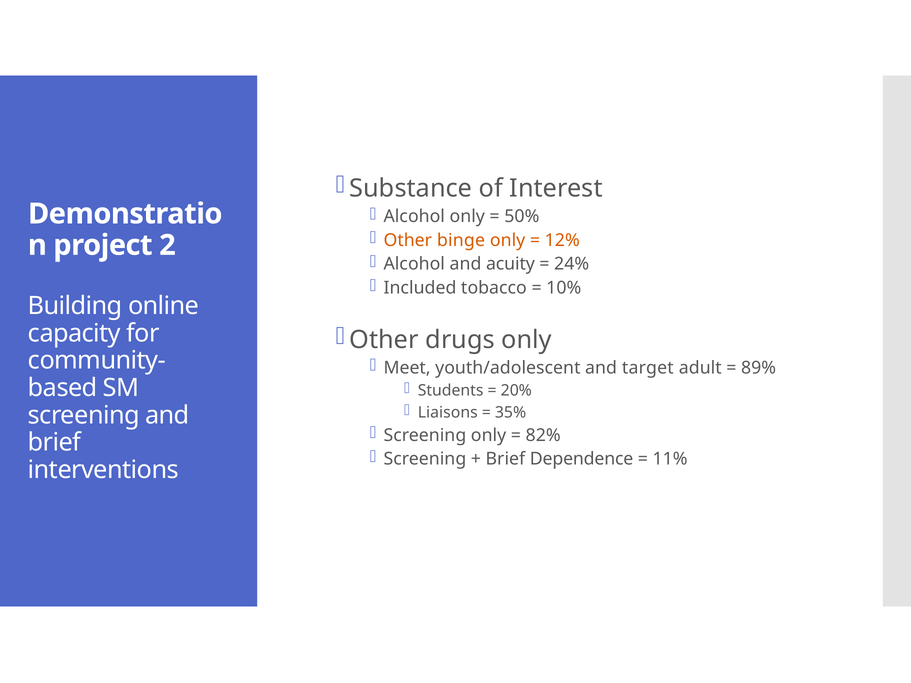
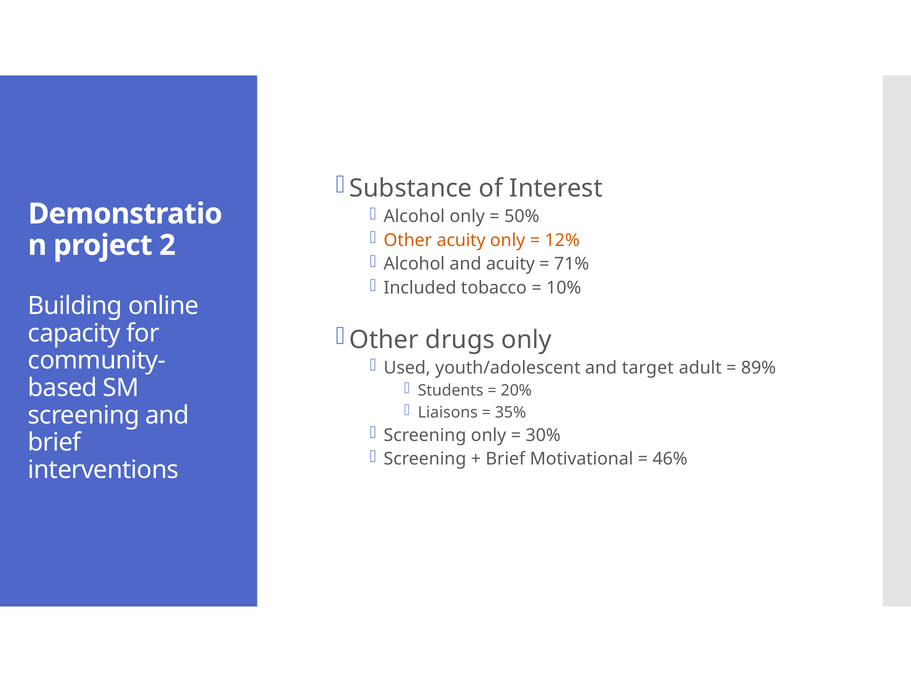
Other binge: binge -> acuity
24%: 24% -> 71%
Meet: Meet -> Used
82%: 82% -> 30%
Dependence: Dependence -> Motivational
11%: 11% -> 46%
